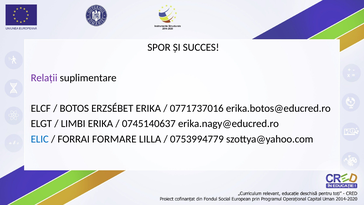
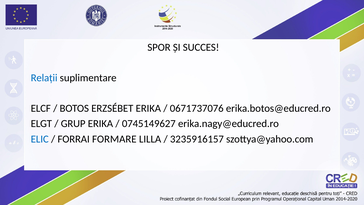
Relații colour: purple -> blue
0771737016: 0771737016 -> 0671737076
LIMBI: LIMBI -> GRUP
0745140637: 0745140637 -> 0745149627
0753994779: 0753994779 -> 3235916157
